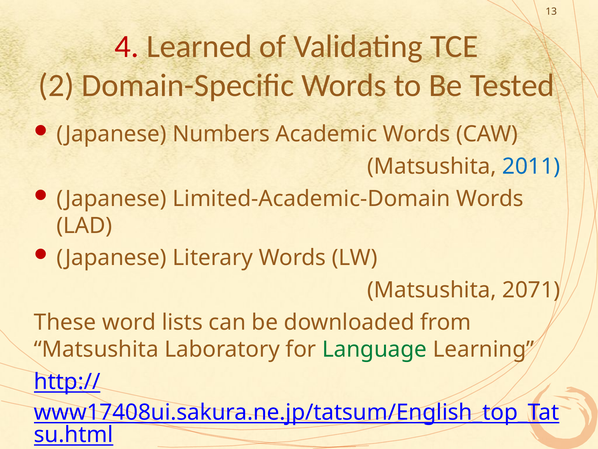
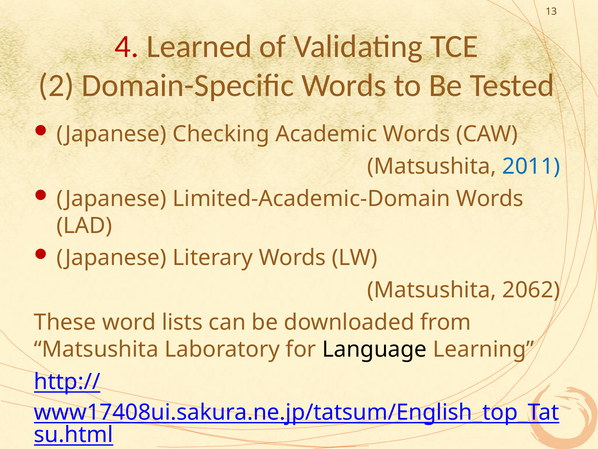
Numbers: Numbers -> Checking
2071: 2071 -> 2062
Language colour: green -> black
